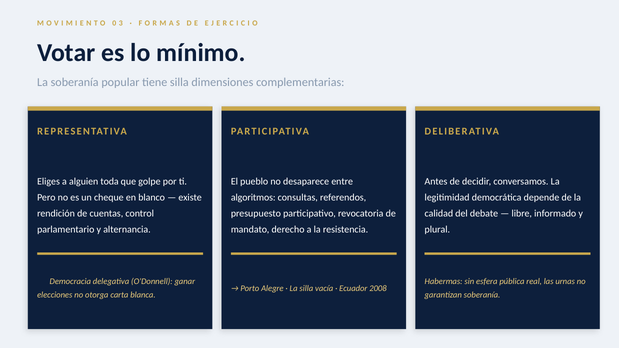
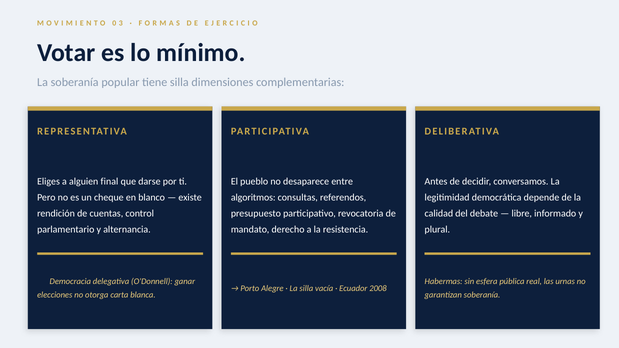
toda: toda -> final
golpe: golpe -> darse
